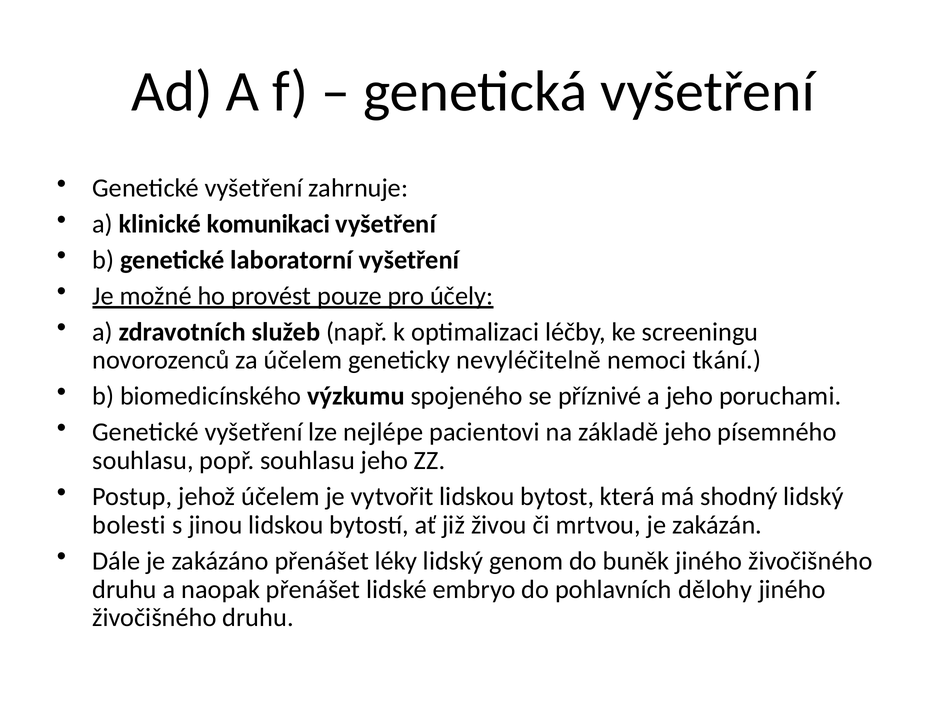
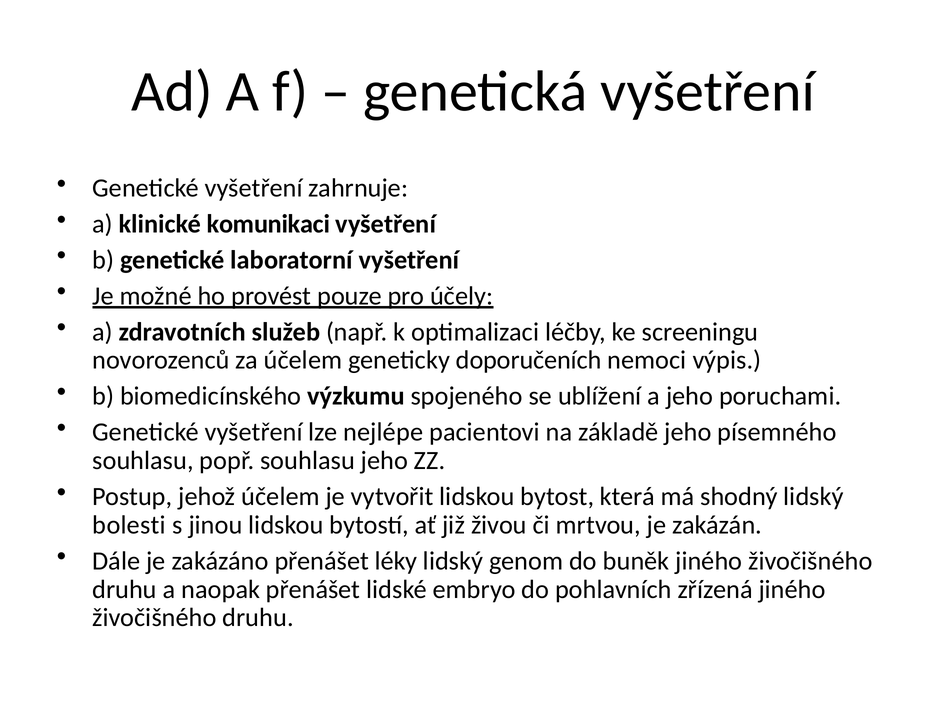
nevyléčitelně: nevyléčitelně -> doporučeních
tkání: tkání -> výpis
příznivé: příznivé -> ublížení
dělohy: dělohy -> zřízená
